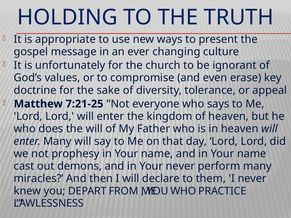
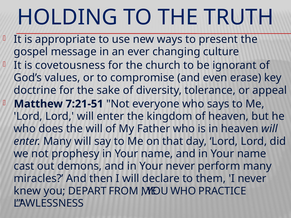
unfortunately: unfortunately -> covetousness
7:21-25: 7:21-25 -> 7:21-51
